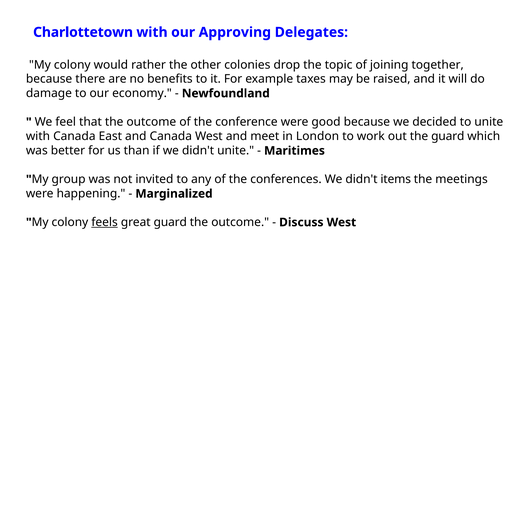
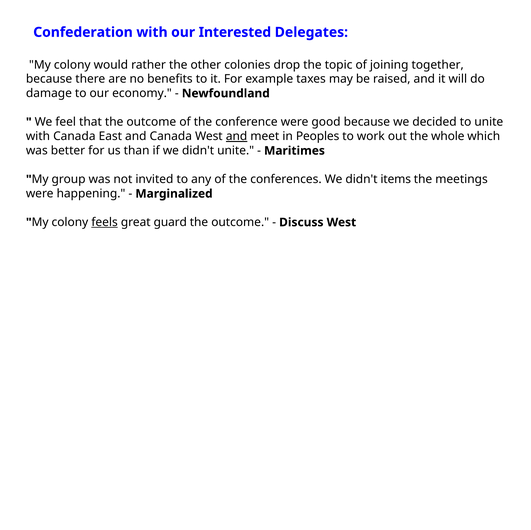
Charlottetown: Charlottetown -> Confederation
Approving: Approving -> Interested
and at (237, 136) underline: none -> present
London: London -> Peoples
the guard: guard -> whole
